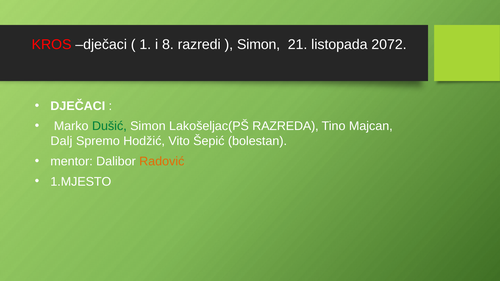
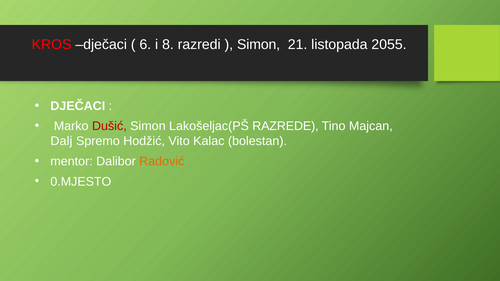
1: 1 -> 6
2072: 2072 -> 2055
Dušić colour: green -> red
RAZREDA: RAZREDA -> RAZREDE
Šepić: Šepić -> Kalac
1.MJESTO: 1.MJESTO -> 0.MJESTO
